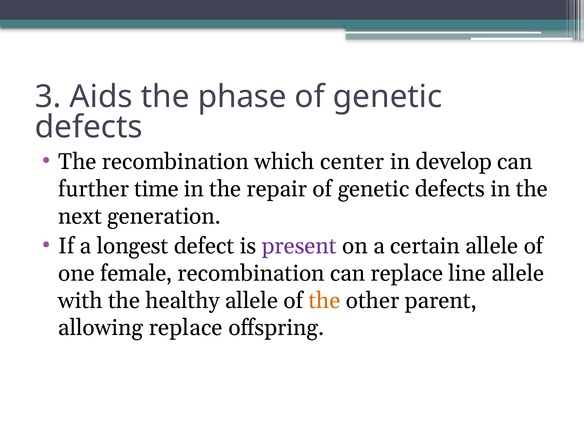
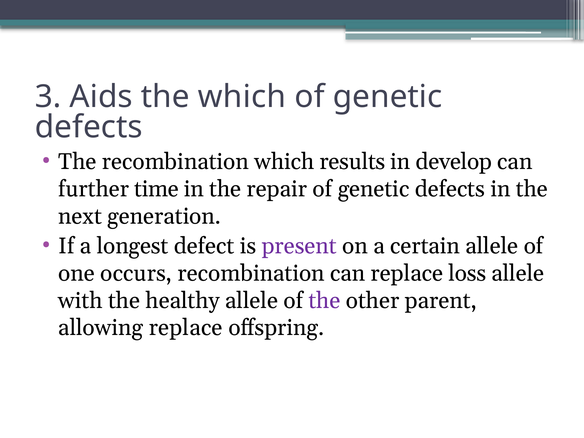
the phase: phase -> which
center: center -> results
female: female -> occurs
line: line -> loss
the at (325, 301) colour: orange -> purple
